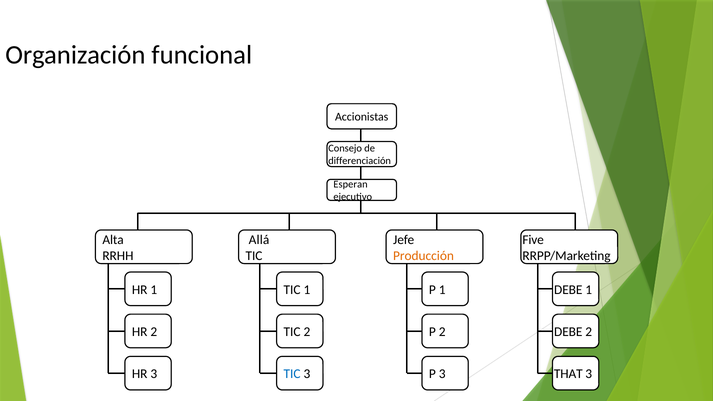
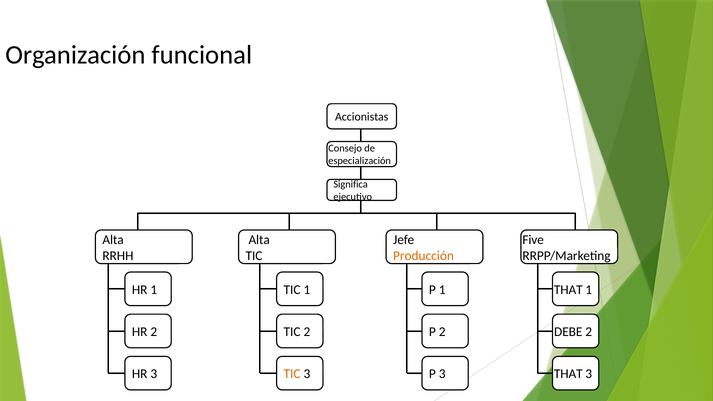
differenciación: differenciación -> especialización
Esperan: Esperan -> Significa
Allá at (259, 240): Allá -> Alta
DEBE at (568, 290): DEBE -> THAT
TIC at (292, 374) colour: blue -> orange
